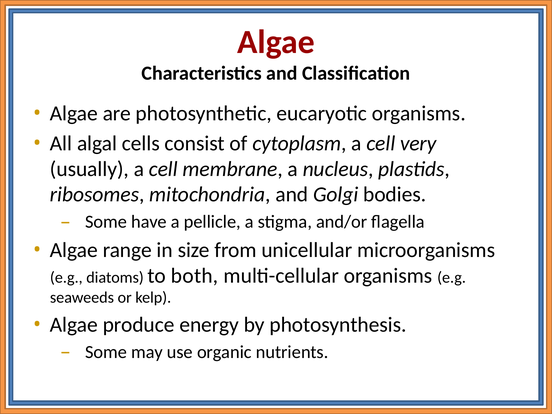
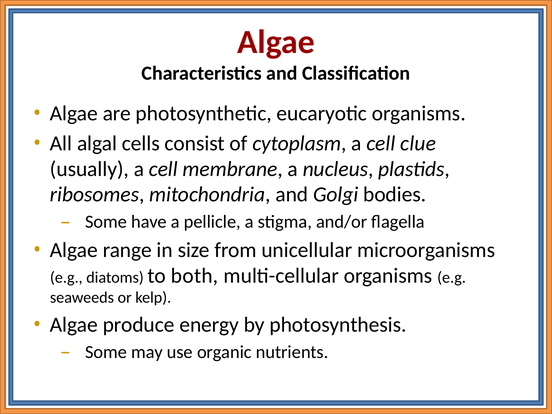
very: very -> clue
